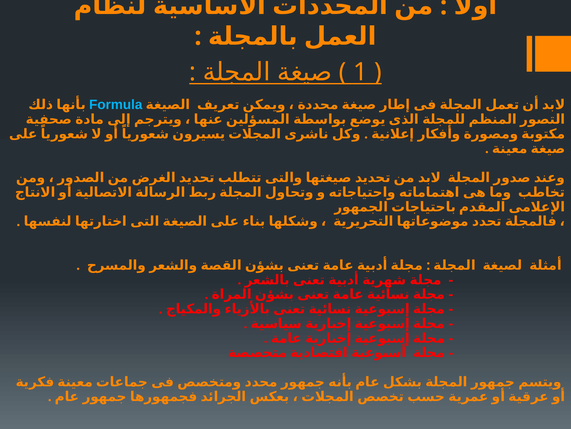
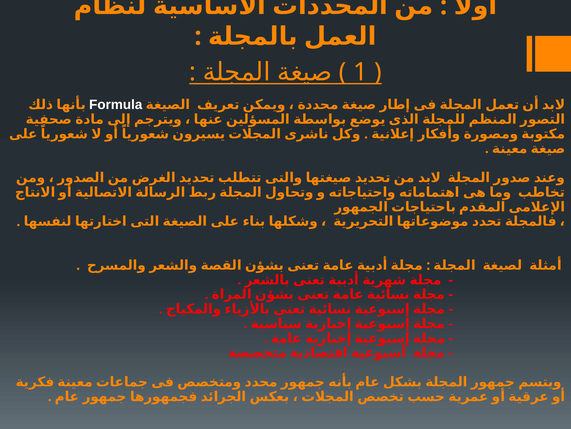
Formula colour: light blue -> white
